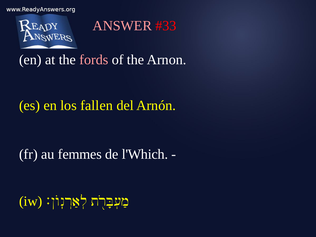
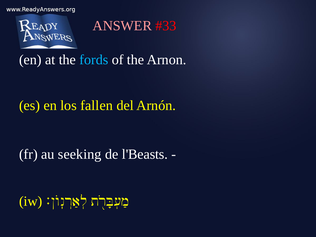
fords colour: pink -> light blue
femmes: femmes -> seeking
l'Which: l'Which -> l'Beasts
